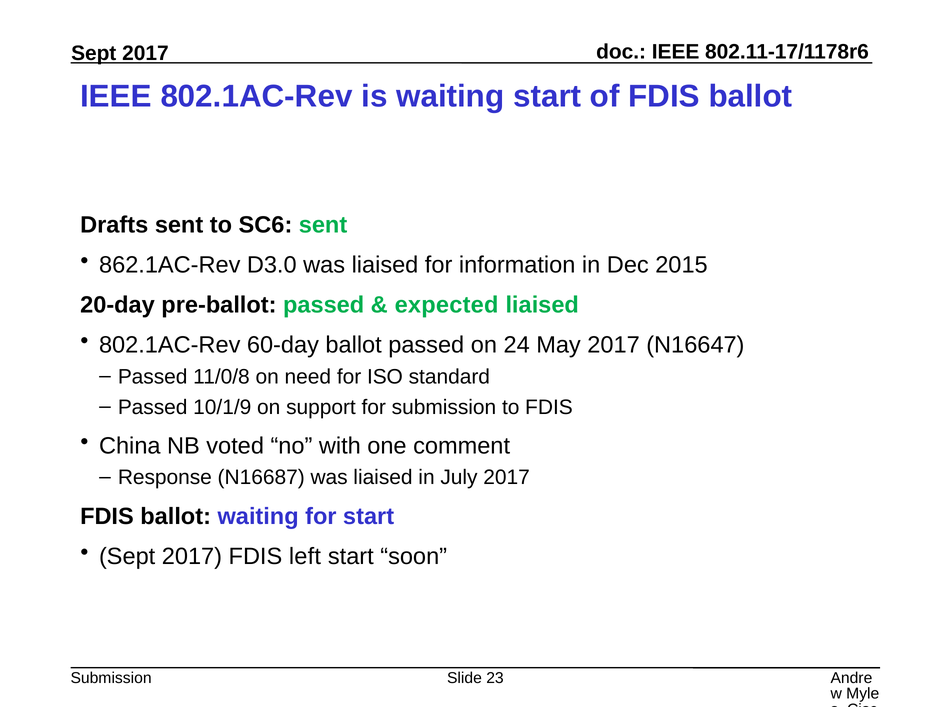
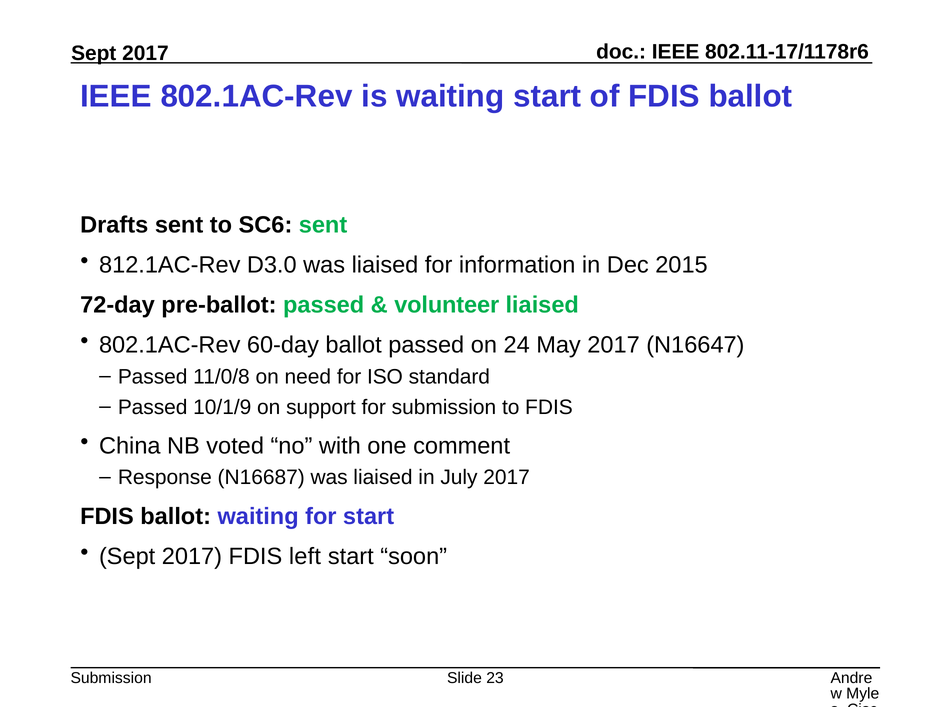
862.1AC-Rev: 862.1AC-Rev -> 812.1AC-Rev
20-day: 20-day -> 72-day
expected: expected -> volunteer
